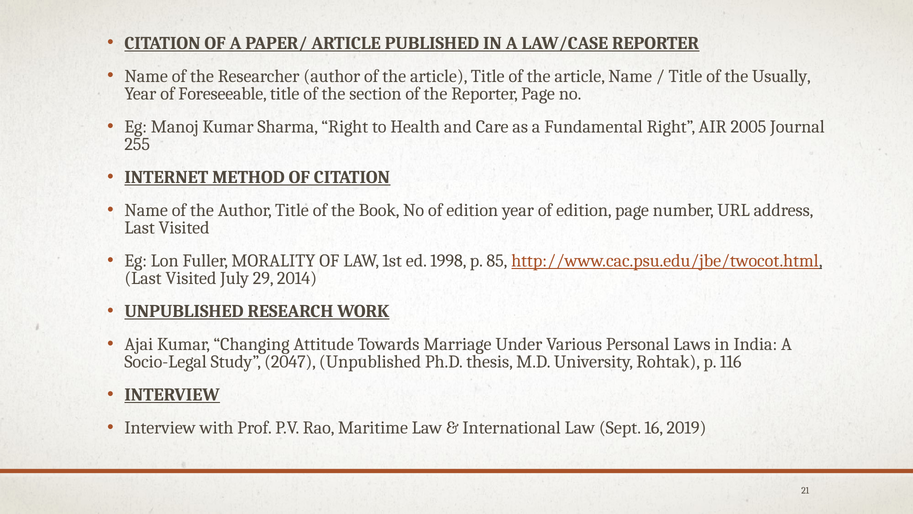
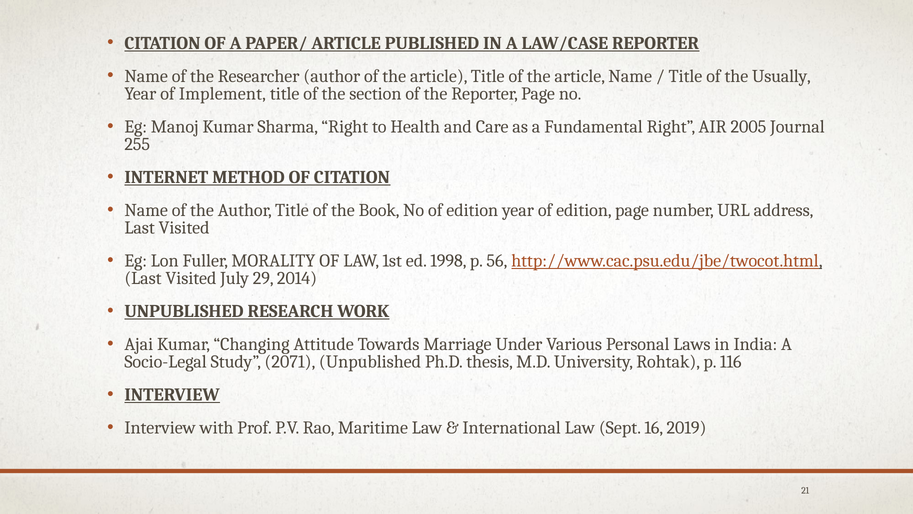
Foreseeable: Foreseeable -> Implement
85: 85 -> 56
2047: 2047 -> 2071
